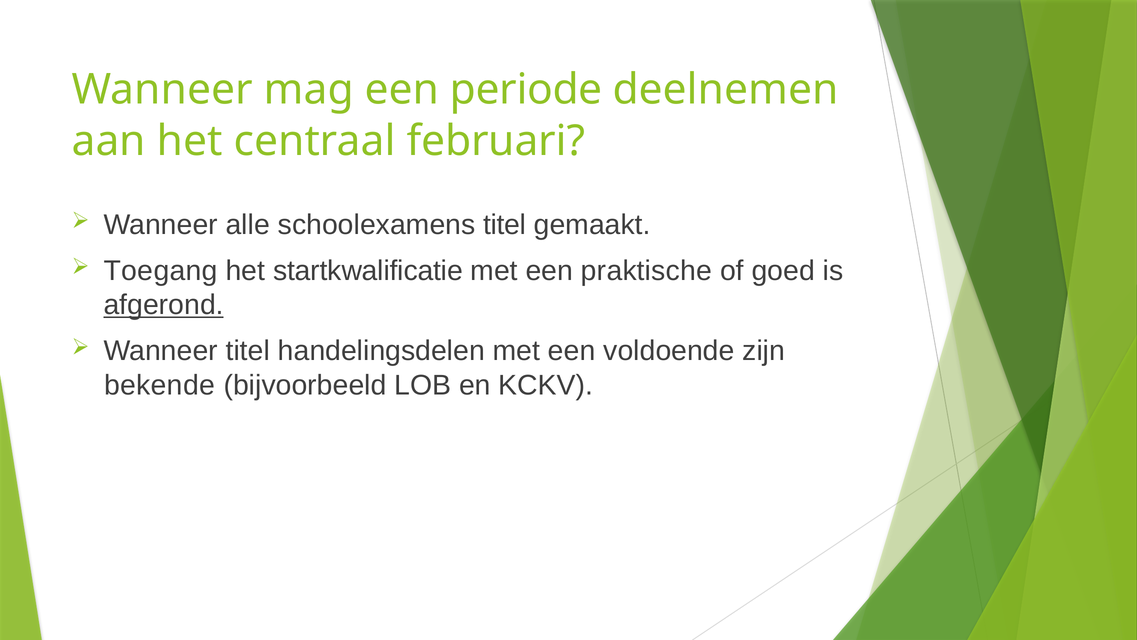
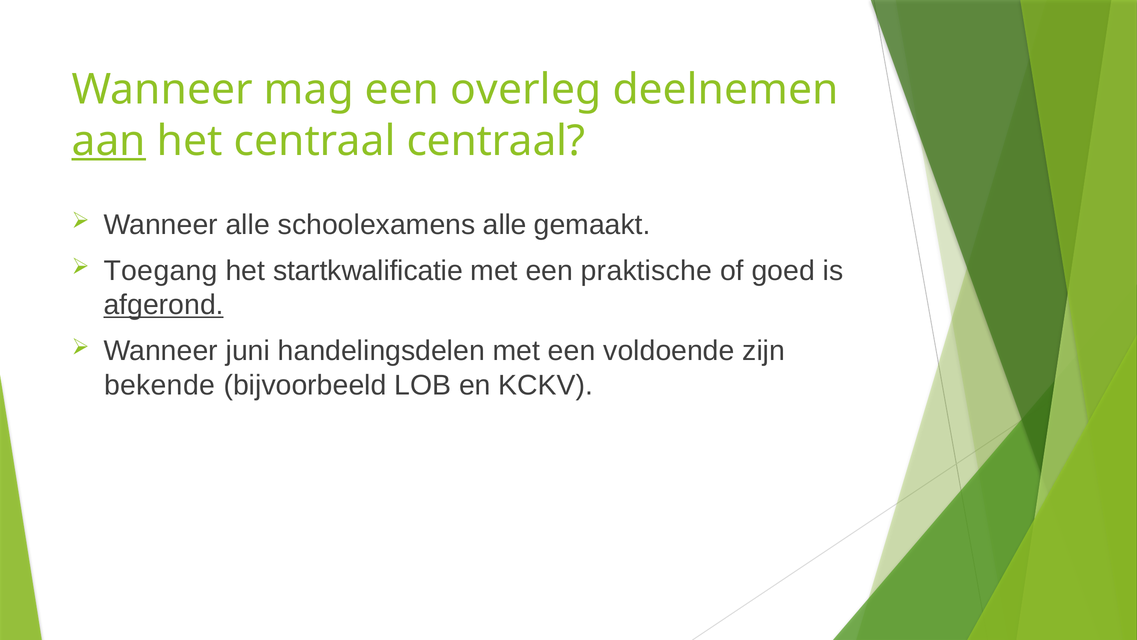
periode: periode -> overleg
aan underline: none -> present
centraal februari: februari -> centraal
schoolexamens titel: titel -> alle
Wanneer titel: titel -> juni
